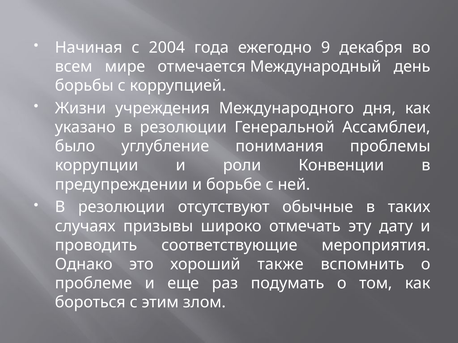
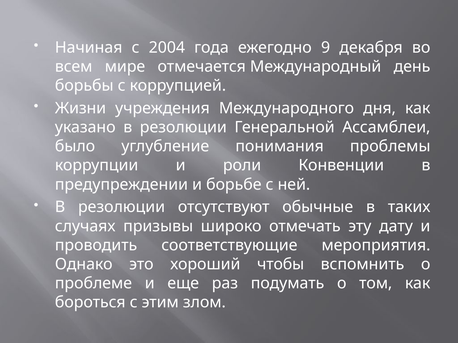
также: также -> чтобы
